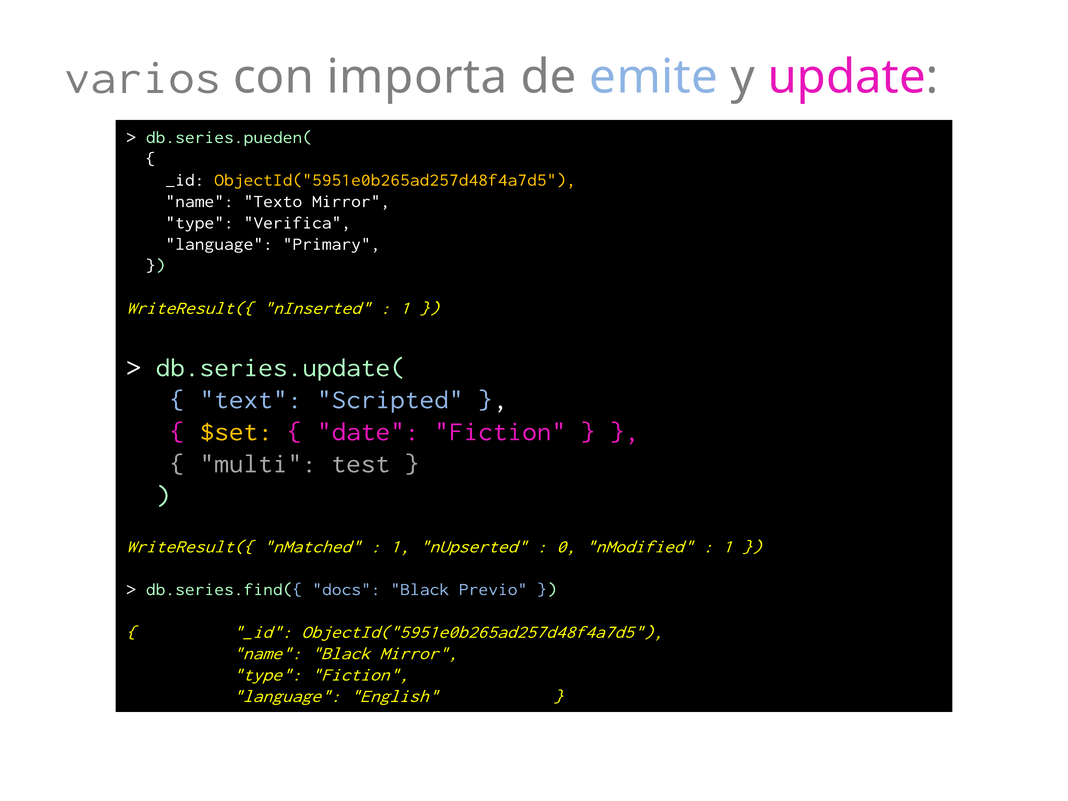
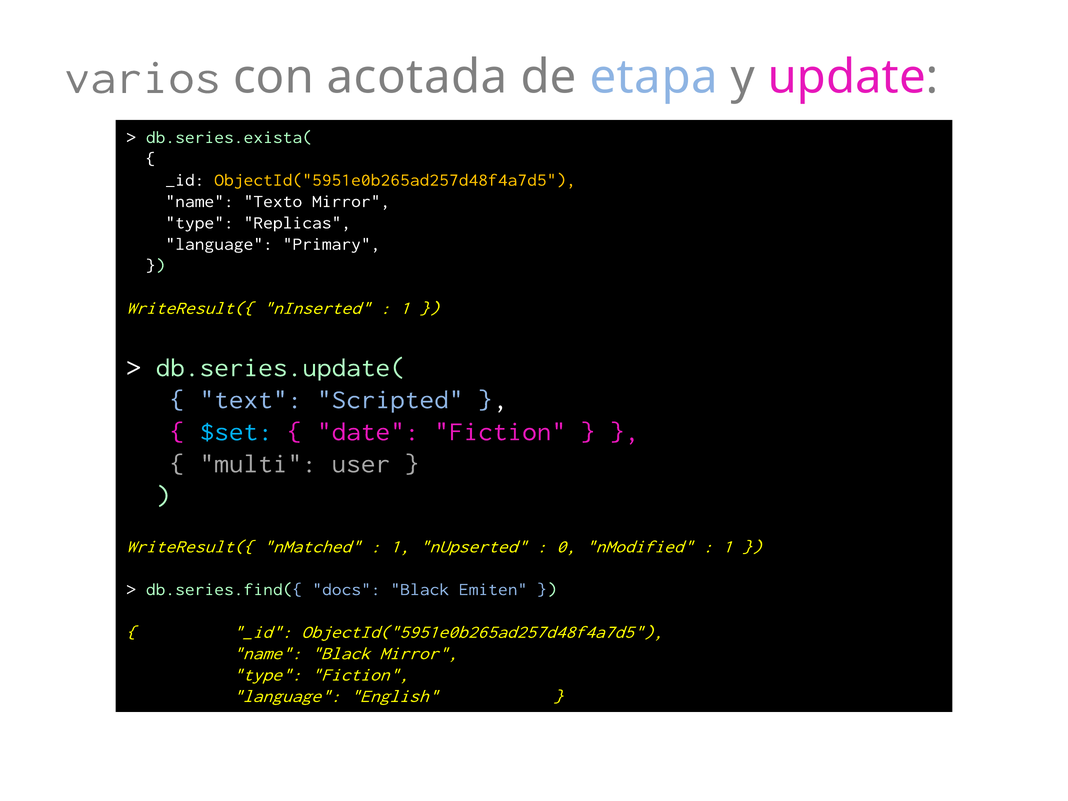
importa: importa -> acotada
emite: emite -> etapa
db.series.pueden(: db.series.pueden( -> db.series.exista(
Verifica: Verifica -> Replicas
$set colour: yellow -> light blue
test: test -> user
Previo: Previo -> Emiten
